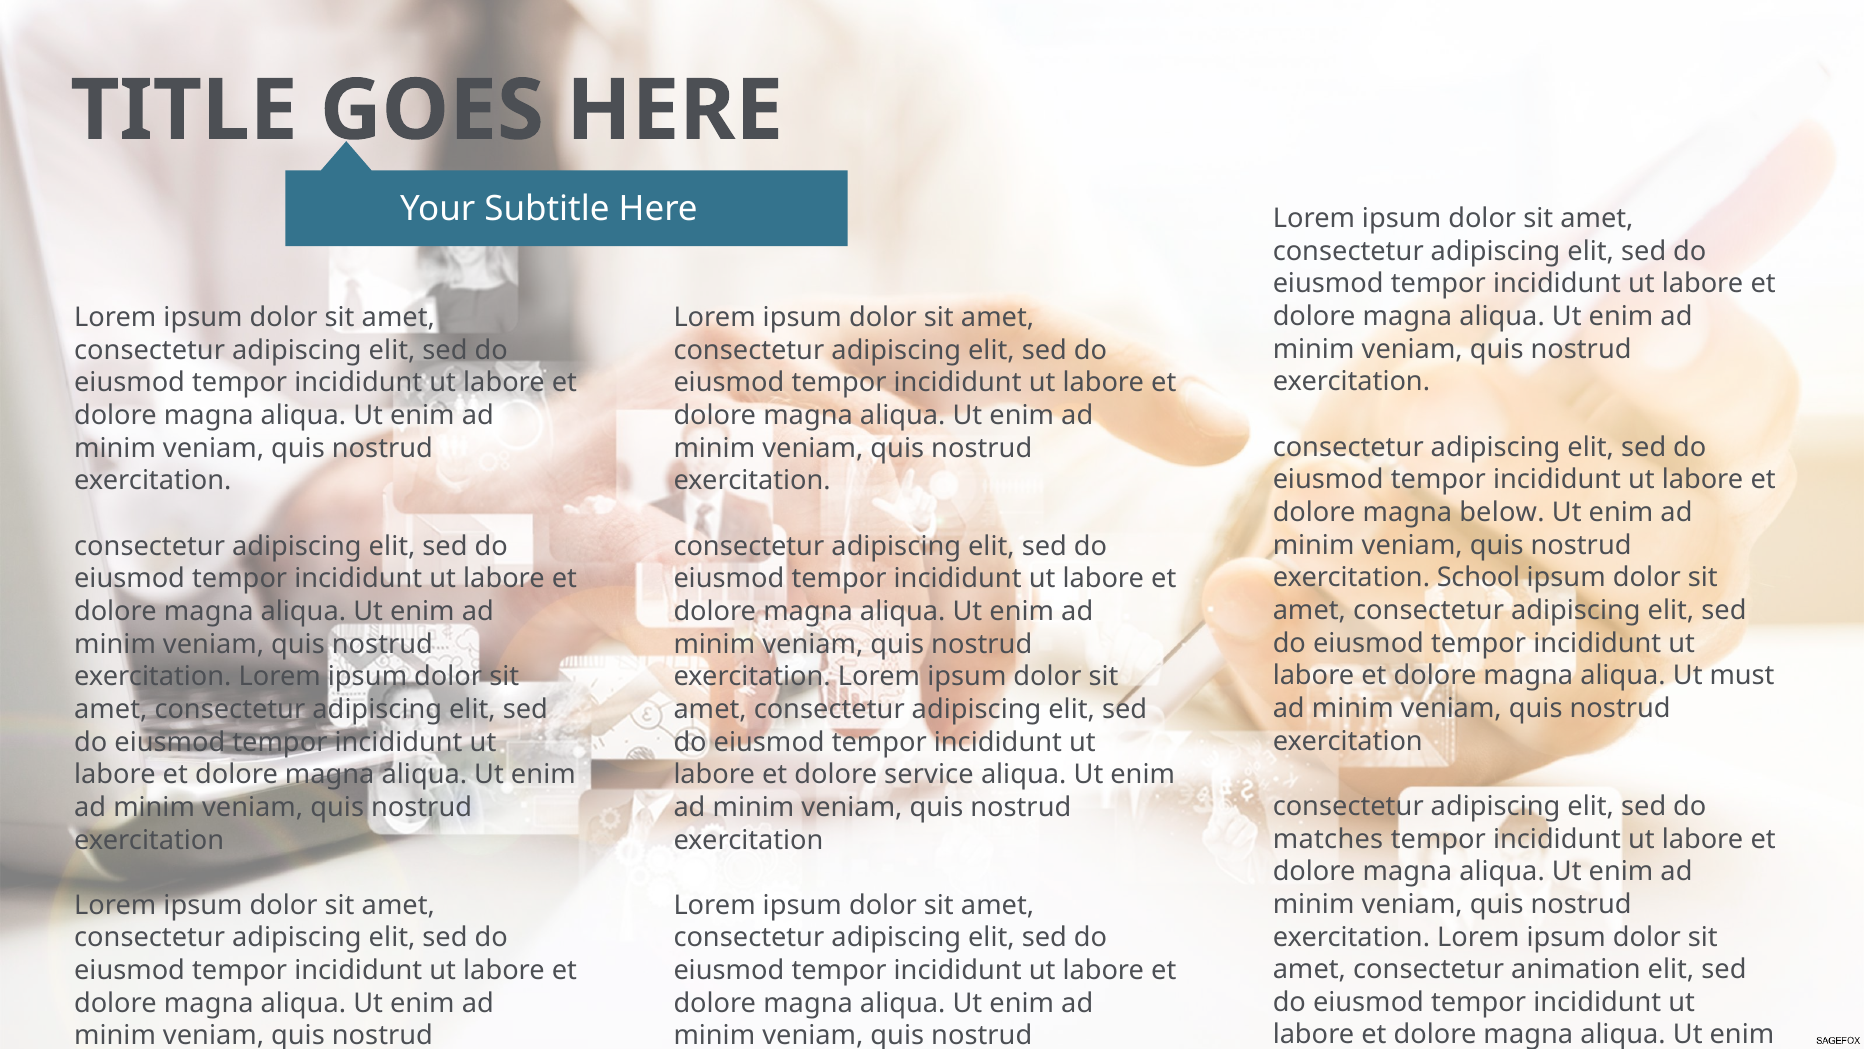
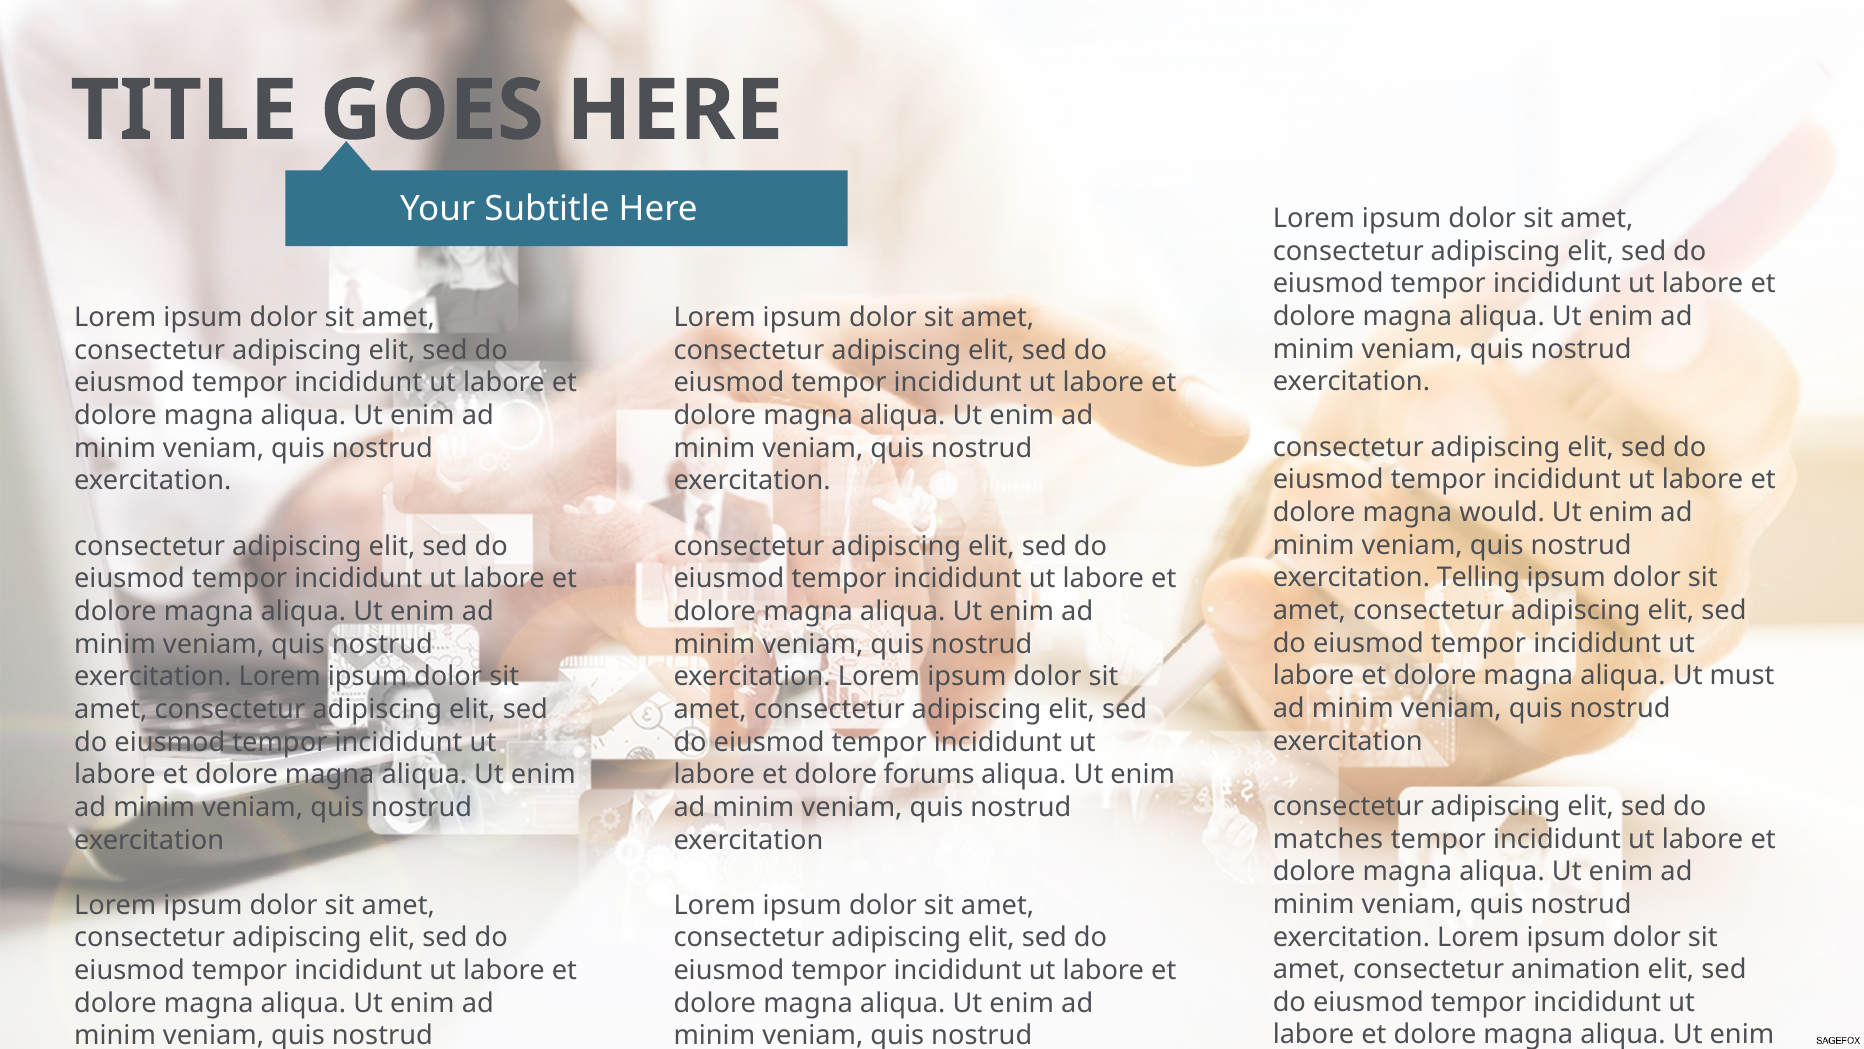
below: below -> would
School: School -> Telling
service: service -> forums
